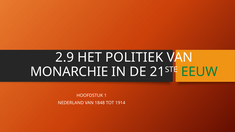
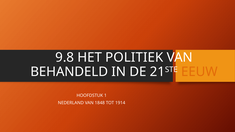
2.9: 2.9 -> 9.8
MONARCHIE: MONARCHIE -> BEHANDELD
EEUW colour: green -> orange
